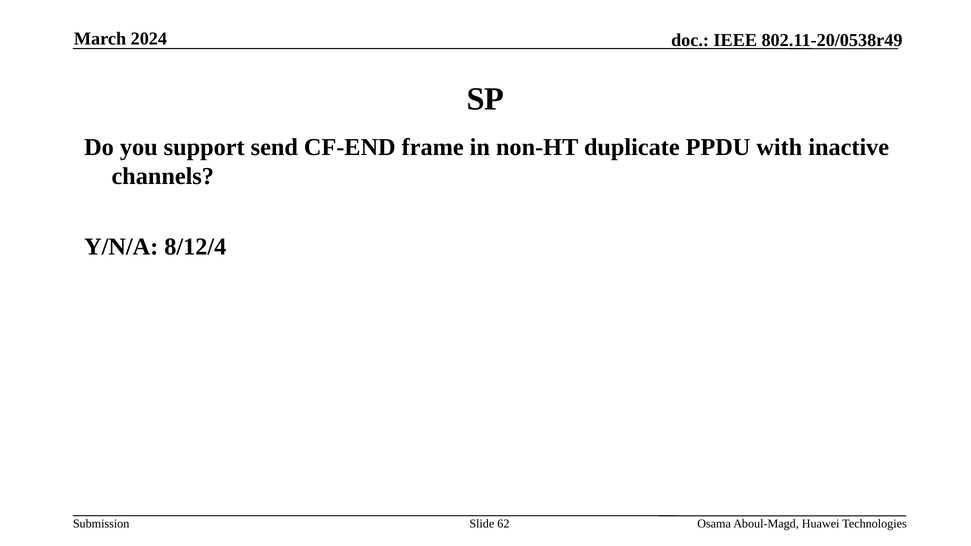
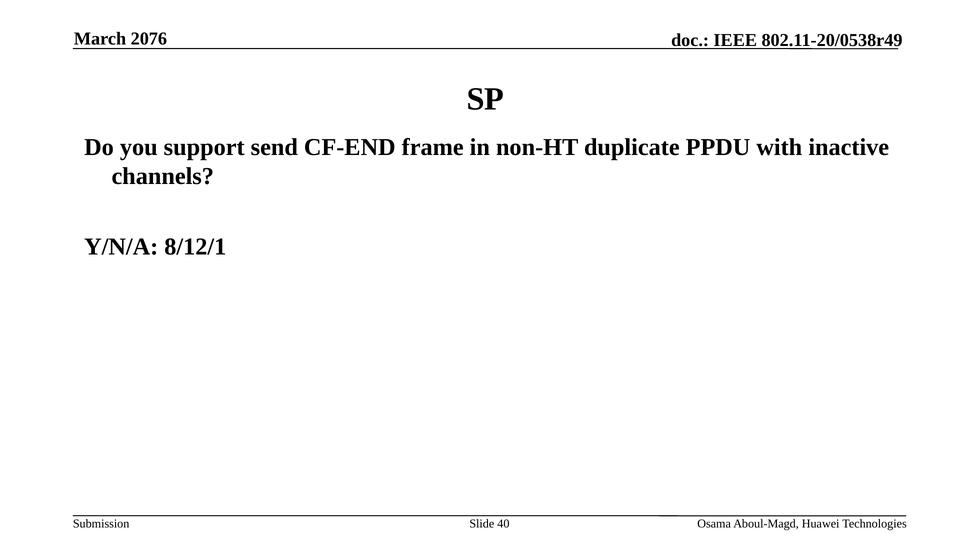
2024: 2024 -> 2076
8/12/4: 8/12/4 -> 8/12/1
62: 62 -> 40
